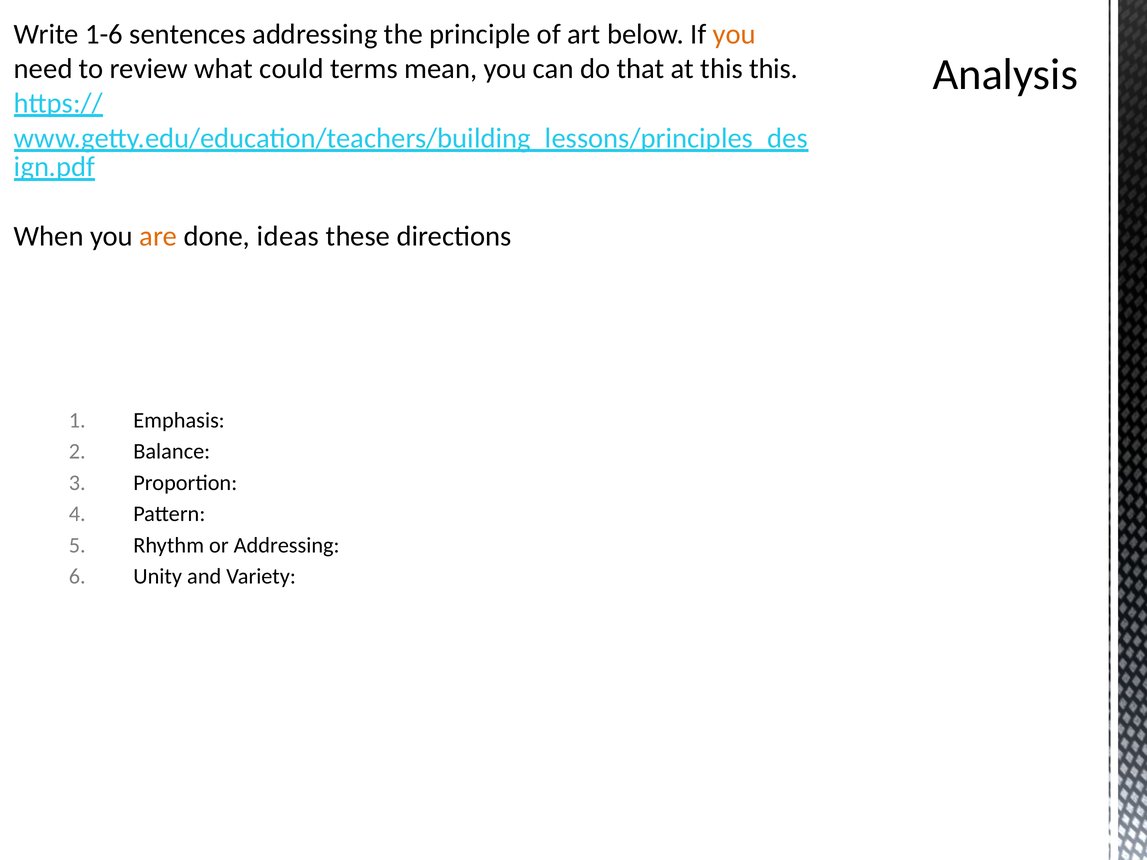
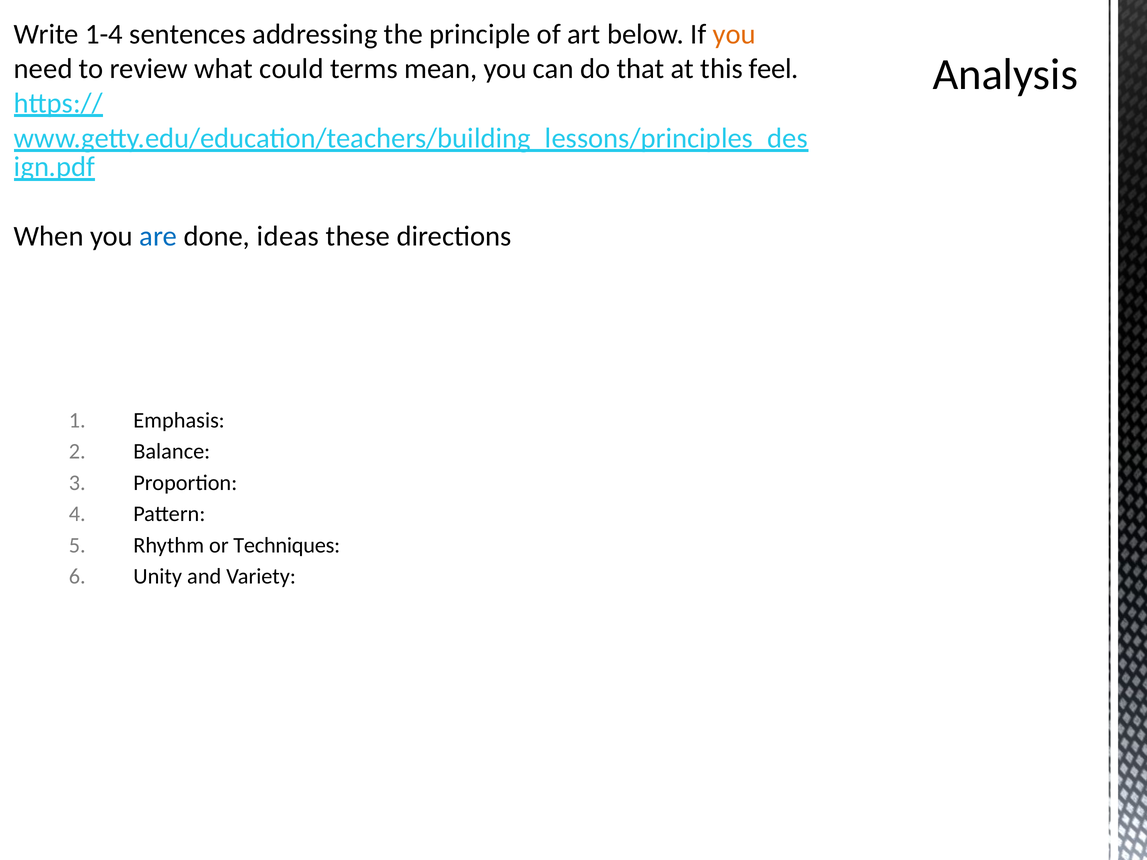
1-6: 1-6 -> 1-4
this this: this -> feel
are colour: orange -> blue
or Addressing: Addressing -> Techniques
